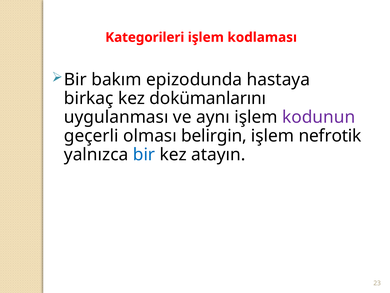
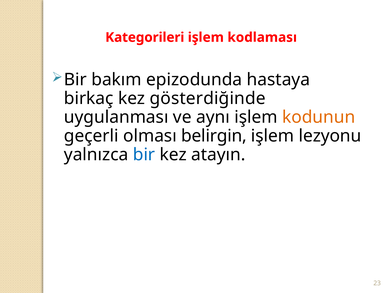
dokümanlarını: dokümanlarını -> gösterdiğinde
kodunun colour: purple -> orange
nefrotik: nefrotik -> lezyonu
